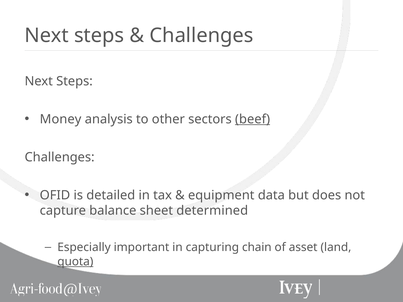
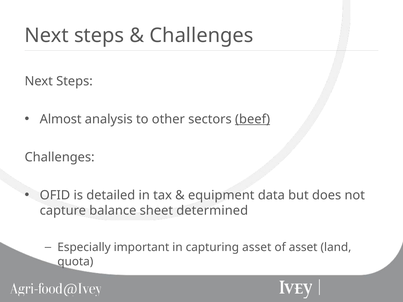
Money: Money -> Almost
capturing chain: chain -> asset
quota underline: present -> none
